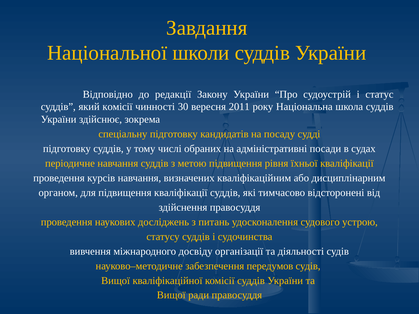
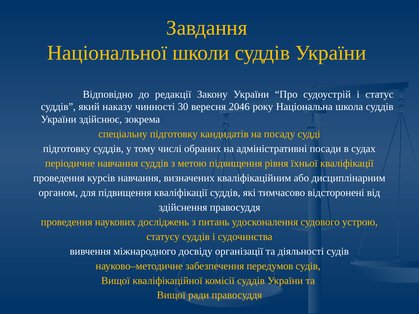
який комісії: комісії -> наказу
2011: 2011 -> 2046
